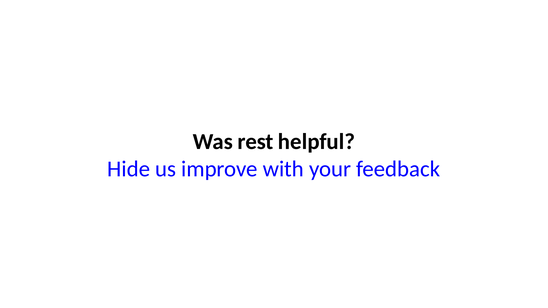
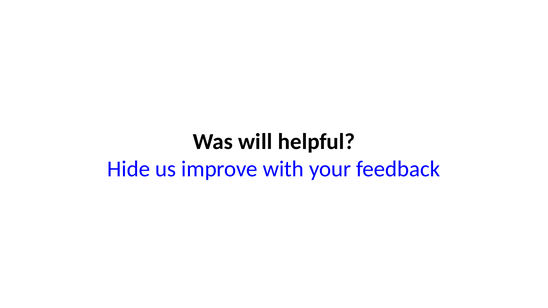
rest: rest -> will
